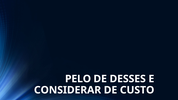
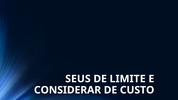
PELO: PELO -> SEUS
DESSES: DESSES -> LIMITE
